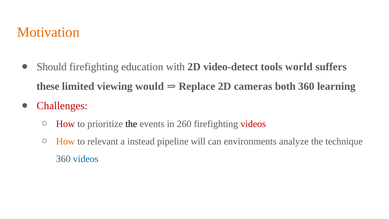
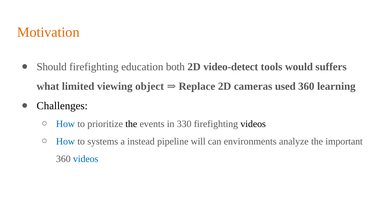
with: with -> both
world: world -> would
these: these -> what
would: would -> object
both: both -> used
Challenges colour: red -> black
How at (65, 124) colour: red -> blue
260: 260 -> 330
videos at (253, 124) colour: red -> black
How at (65, 141) colour: orange -> blue
relevant: relevant -> systems
technique: technique -> important
